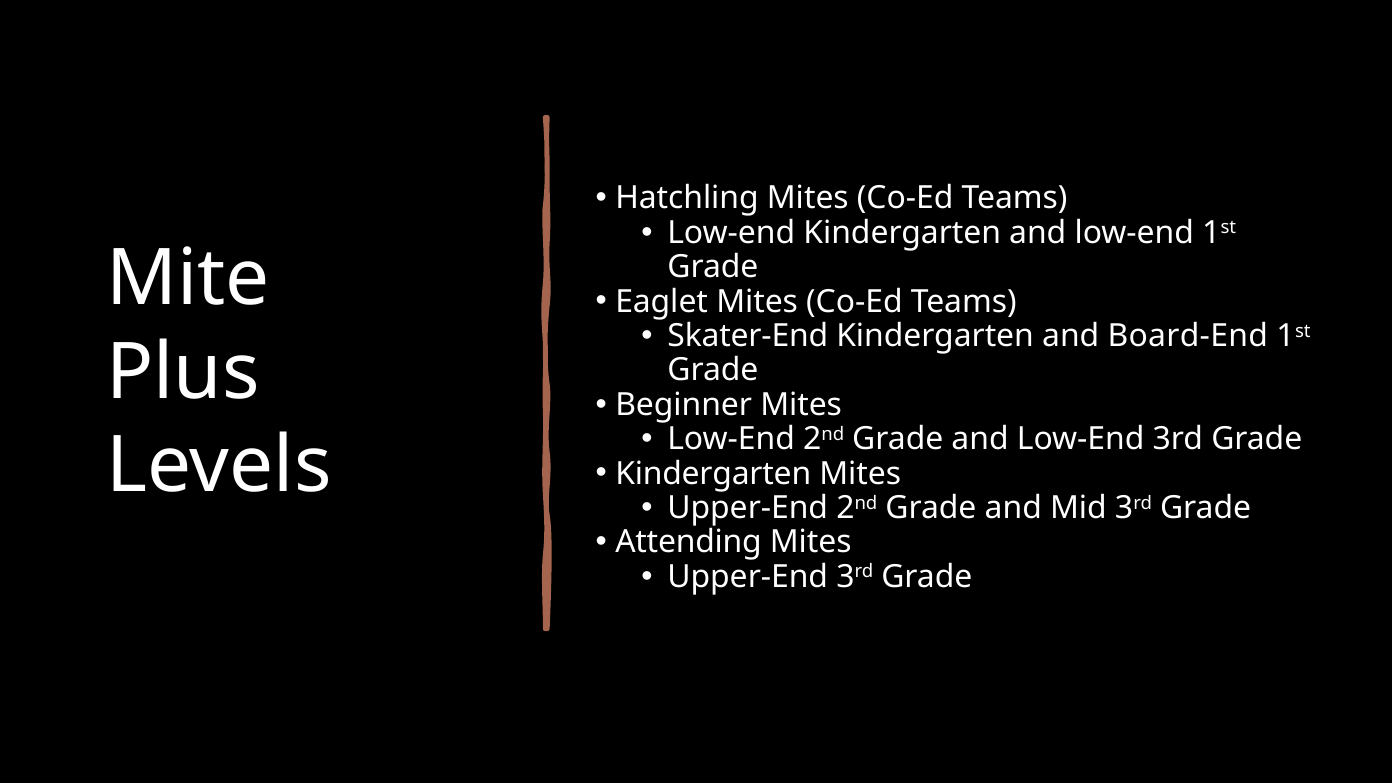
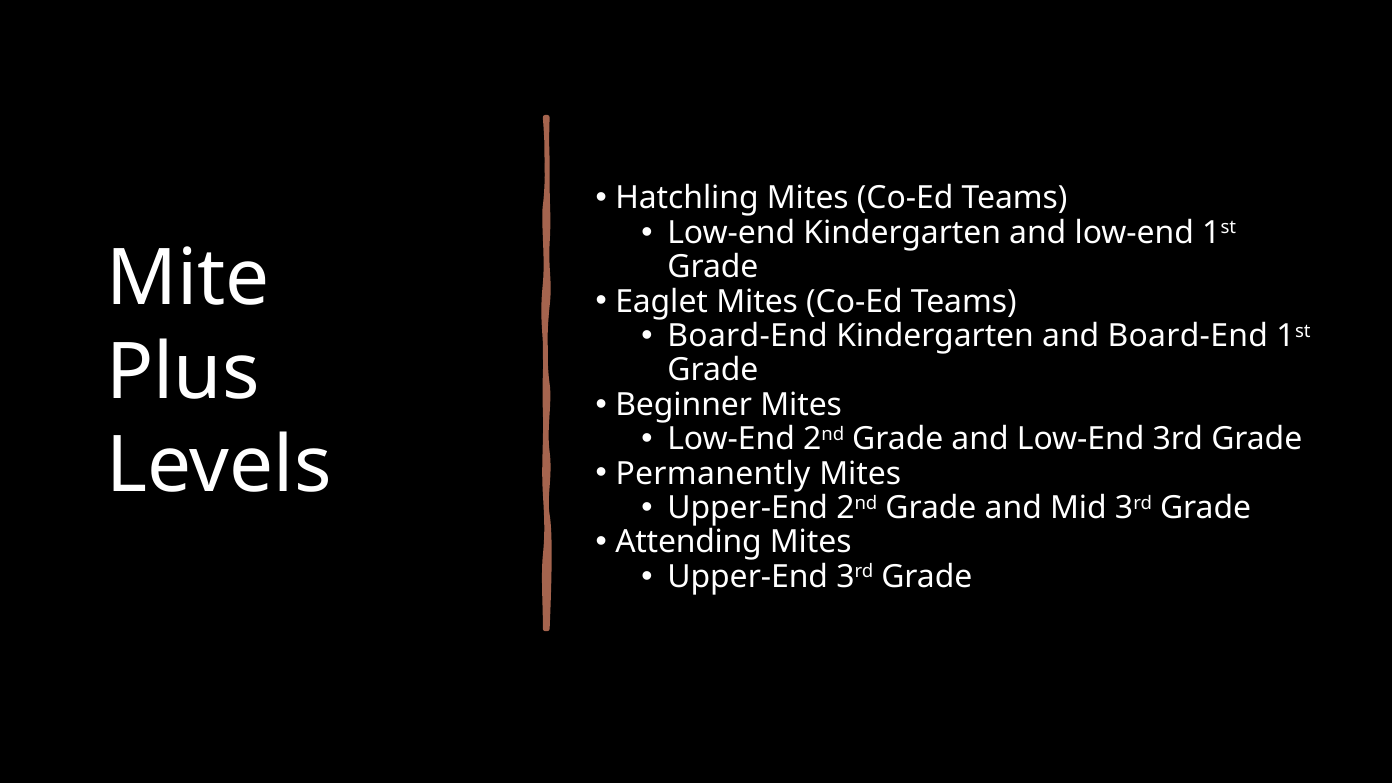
Skater-End at (748, 336): Skater-End -> Board-End
Kindergarten at (713, 474): Kindergarten -> Permanently
